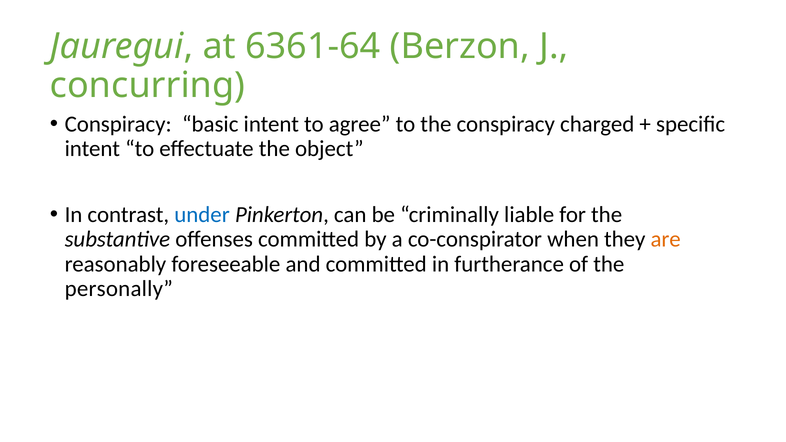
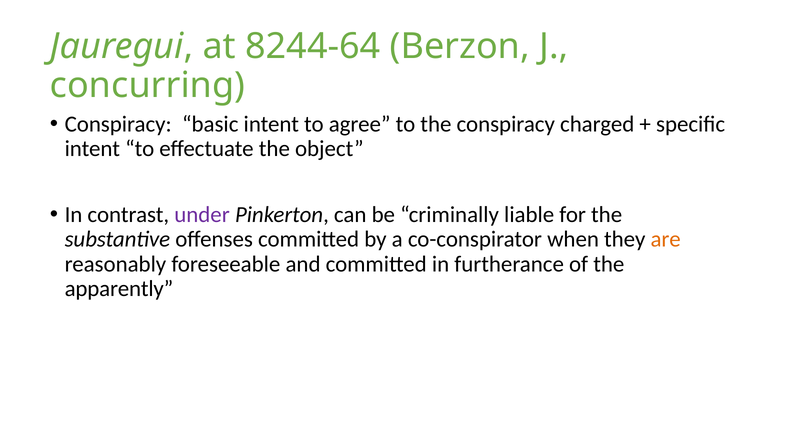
6361-64: 6361-64 -> 8244-64
under colour: blue -> purple
personally: personally -> apparently
